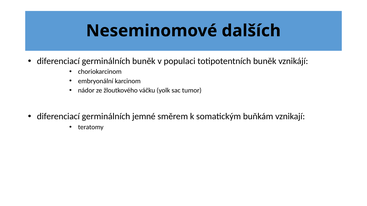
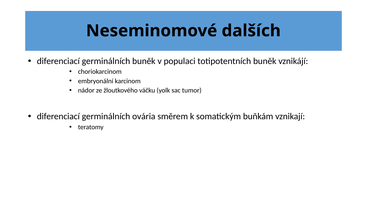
jemné: jemné -> ovária
